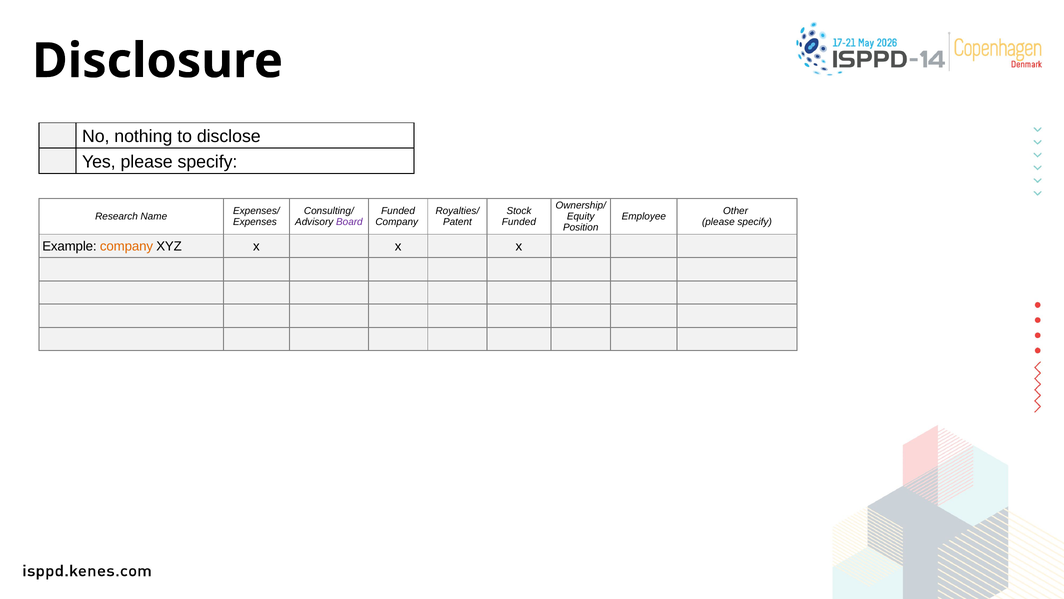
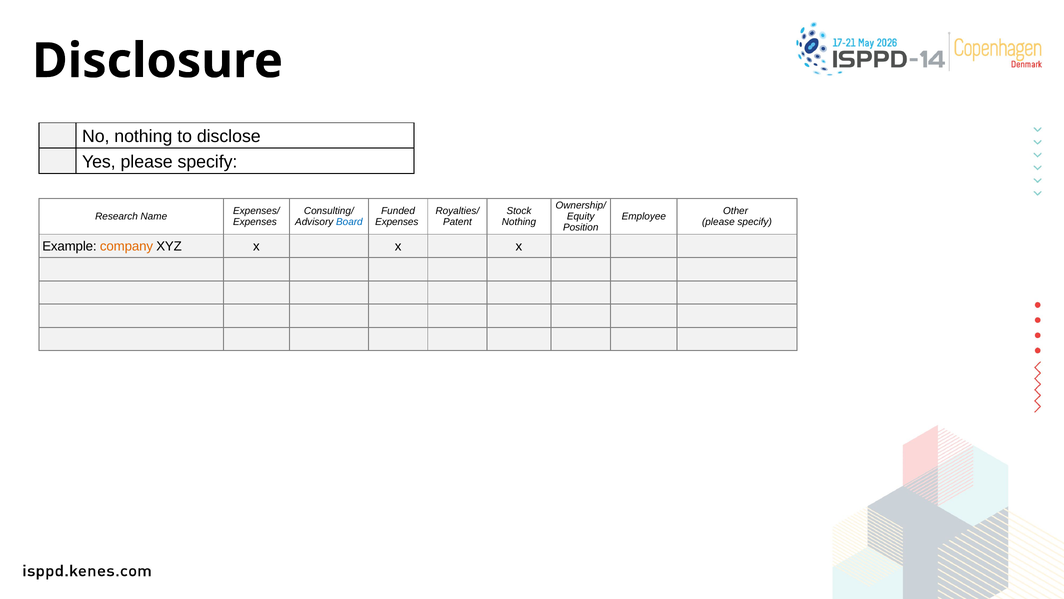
Board colour: purple -> blue
Company at (397, 222): Company -> Expenses
Funded at (519, 222): Funded -> Nothing
